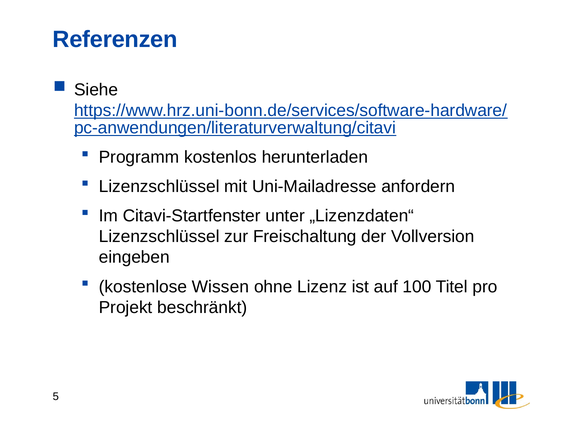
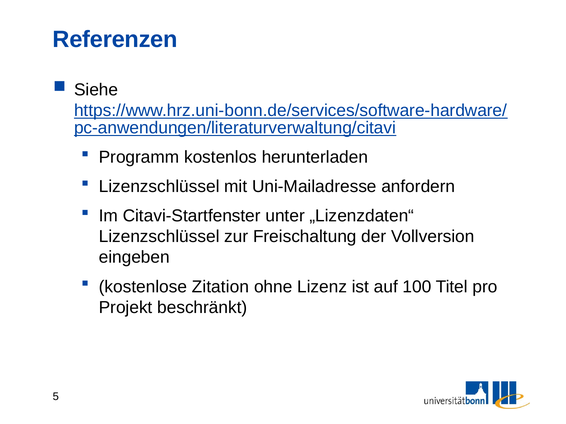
Wissen: Wissen -> Zitation
